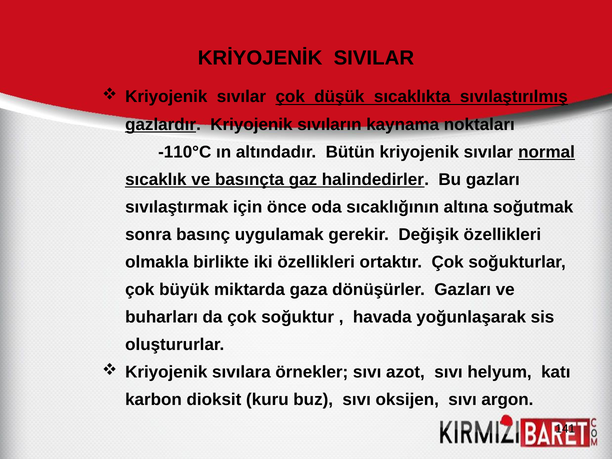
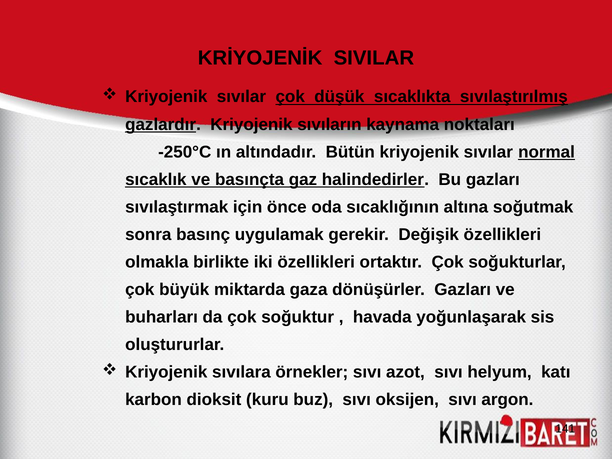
-110°C: -110°C -> -250°C
